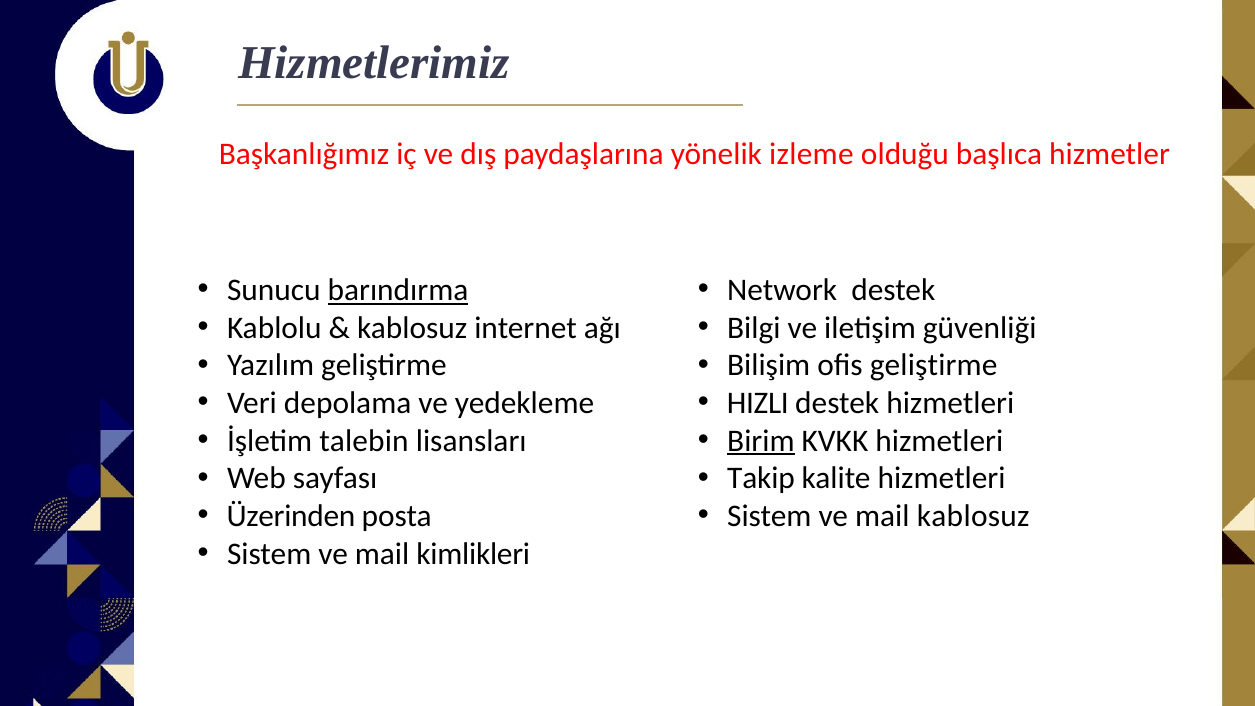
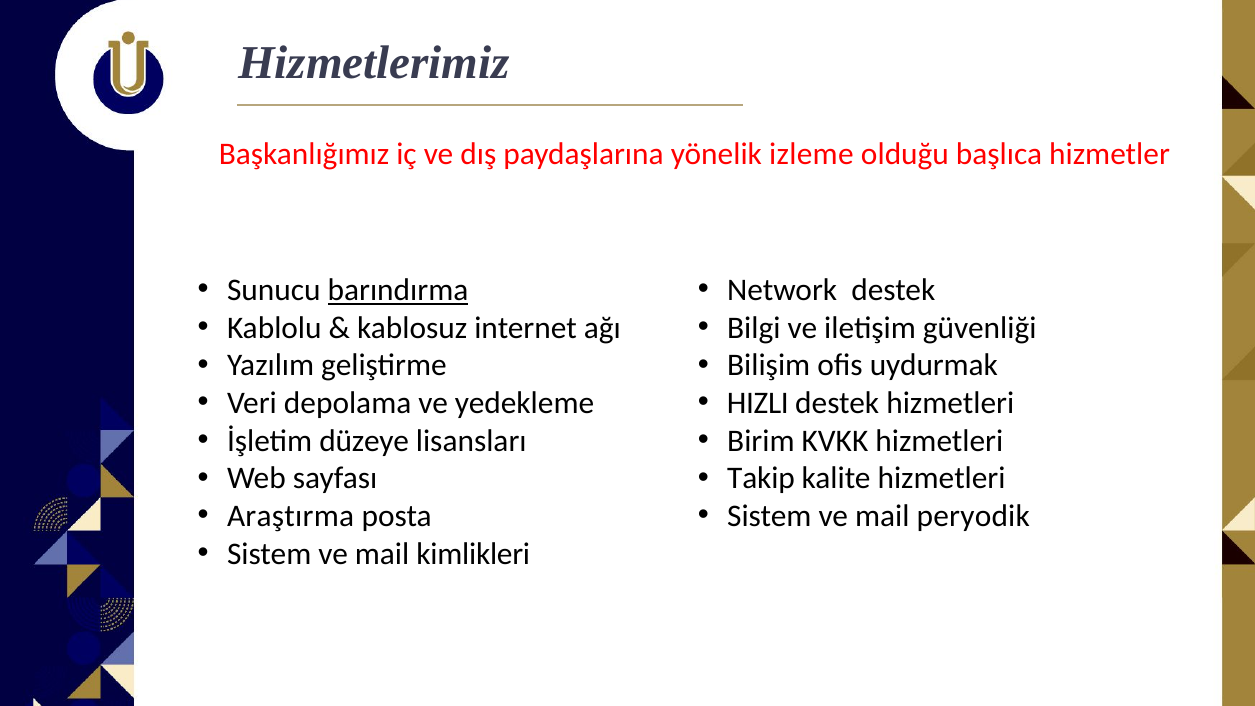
ofis geliştirme: geliştirme -> uydurmak
talebin: talebin -> düzeye
Birim underline: present -> none
Üzerinden: Üzerinden -> Araştırma
mail kablosuz: kablosuz -> peryodik
